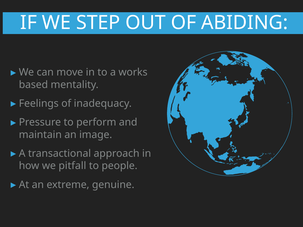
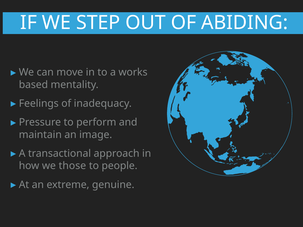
pitfall: pitfall -> those
